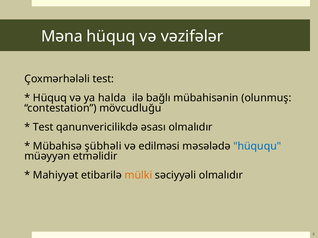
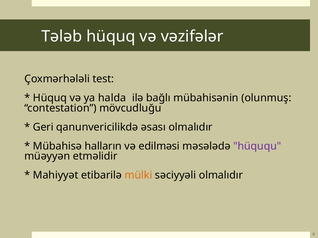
Məna: Məna -> Tələb
Test at (43, 127): Test -> Geri
şübhəli: şübhəli -> halların
hüququ colour: blue -> purple
